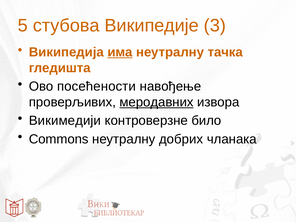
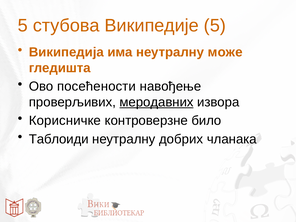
Википедије 3: 3 -> 5
има underline: present -> none
тачка: тачка -> може
Викимедији: Викимедији -> Корисничке
Commons: Commons -> Таблоиди
